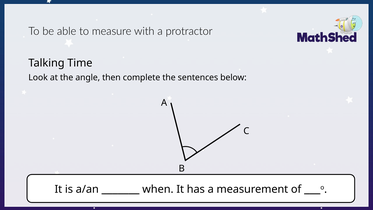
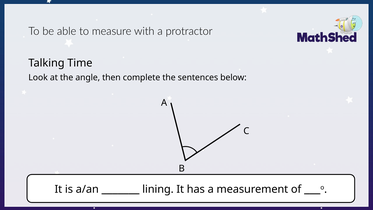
when: when -> lining
